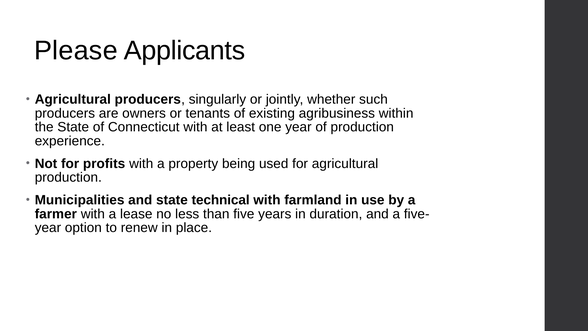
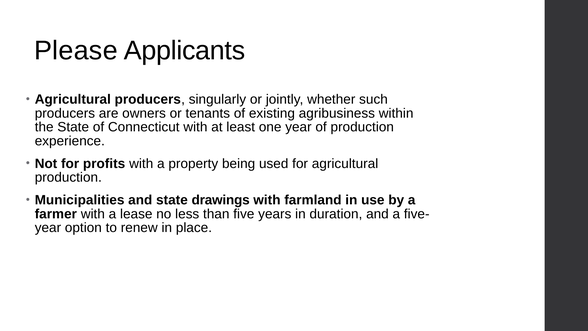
technical: technical -> drawings
